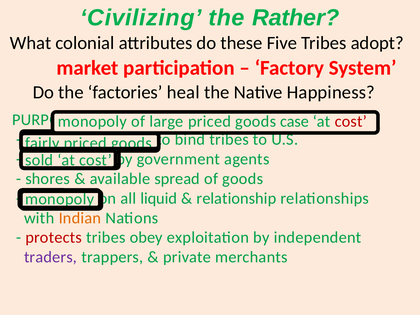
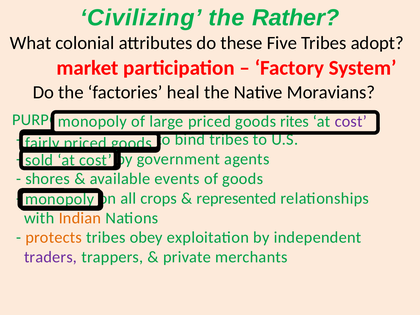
Happiness: Happiness -> Moravians
case: case -> rites
cost at (351, 122) colour: red -> purple
spread: spread -> events
liquid: liquid -> crops
relationship: relationship -> represented
protects colour: red -> orange
